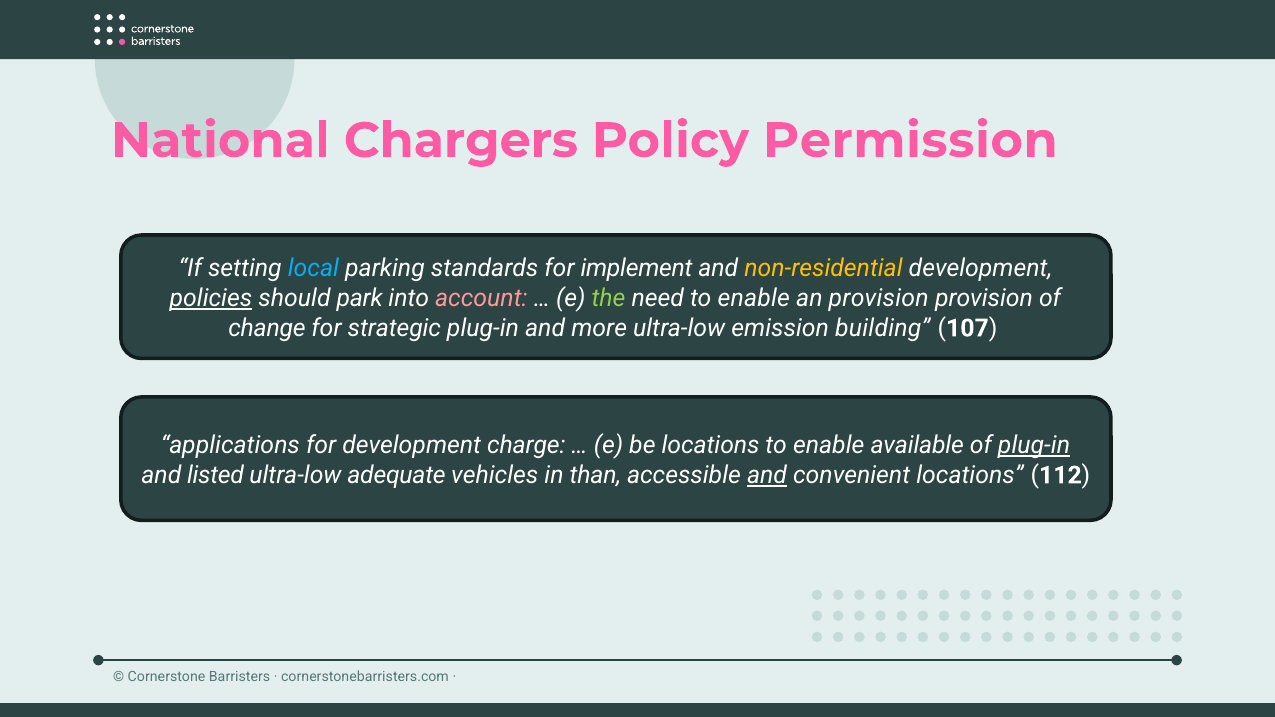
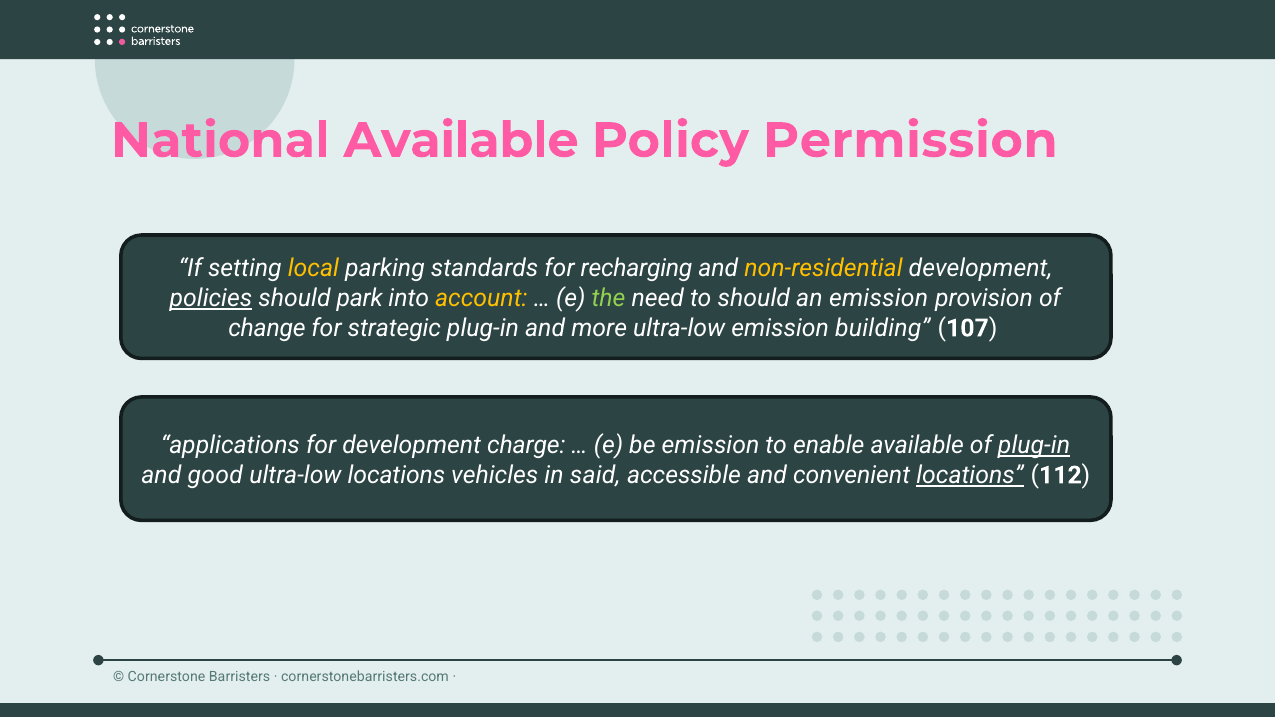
National Chargers: Chargers -> Available
local colour: light blue -> yellow
implement: implement -> recharging
account colour: pink -> yellow
need to enable: enable -> should
an provision: provision -> emission
be locations: locations -> emission
listed: listed -> good
ultra-low adequate: adequate -> locations
than: than -> said
and at (767, 475) underline: present -> none
locations at (970, 475) underline: none -> present
